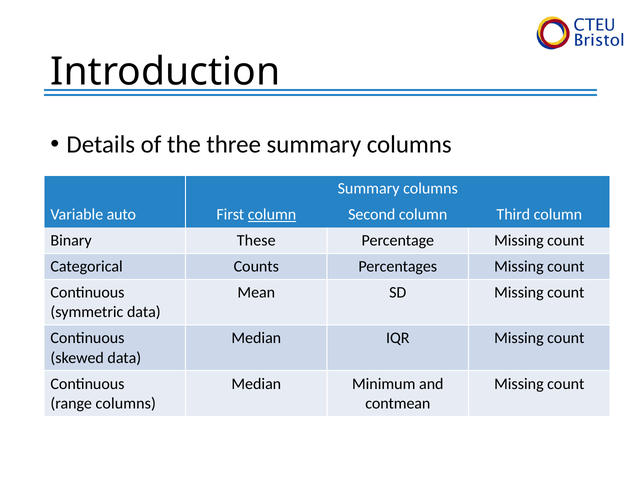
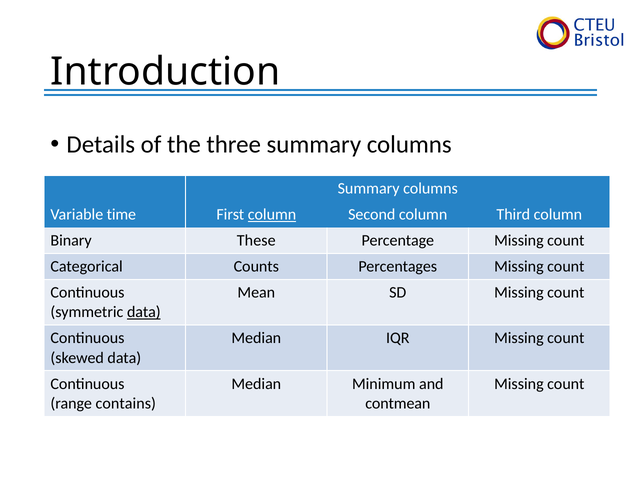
auto: auto -> time
data at (144, 312) underline: none -> present
range columns: columns -> contains
